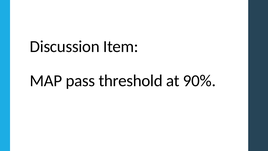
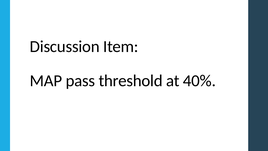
90%: 90% -> 40%
